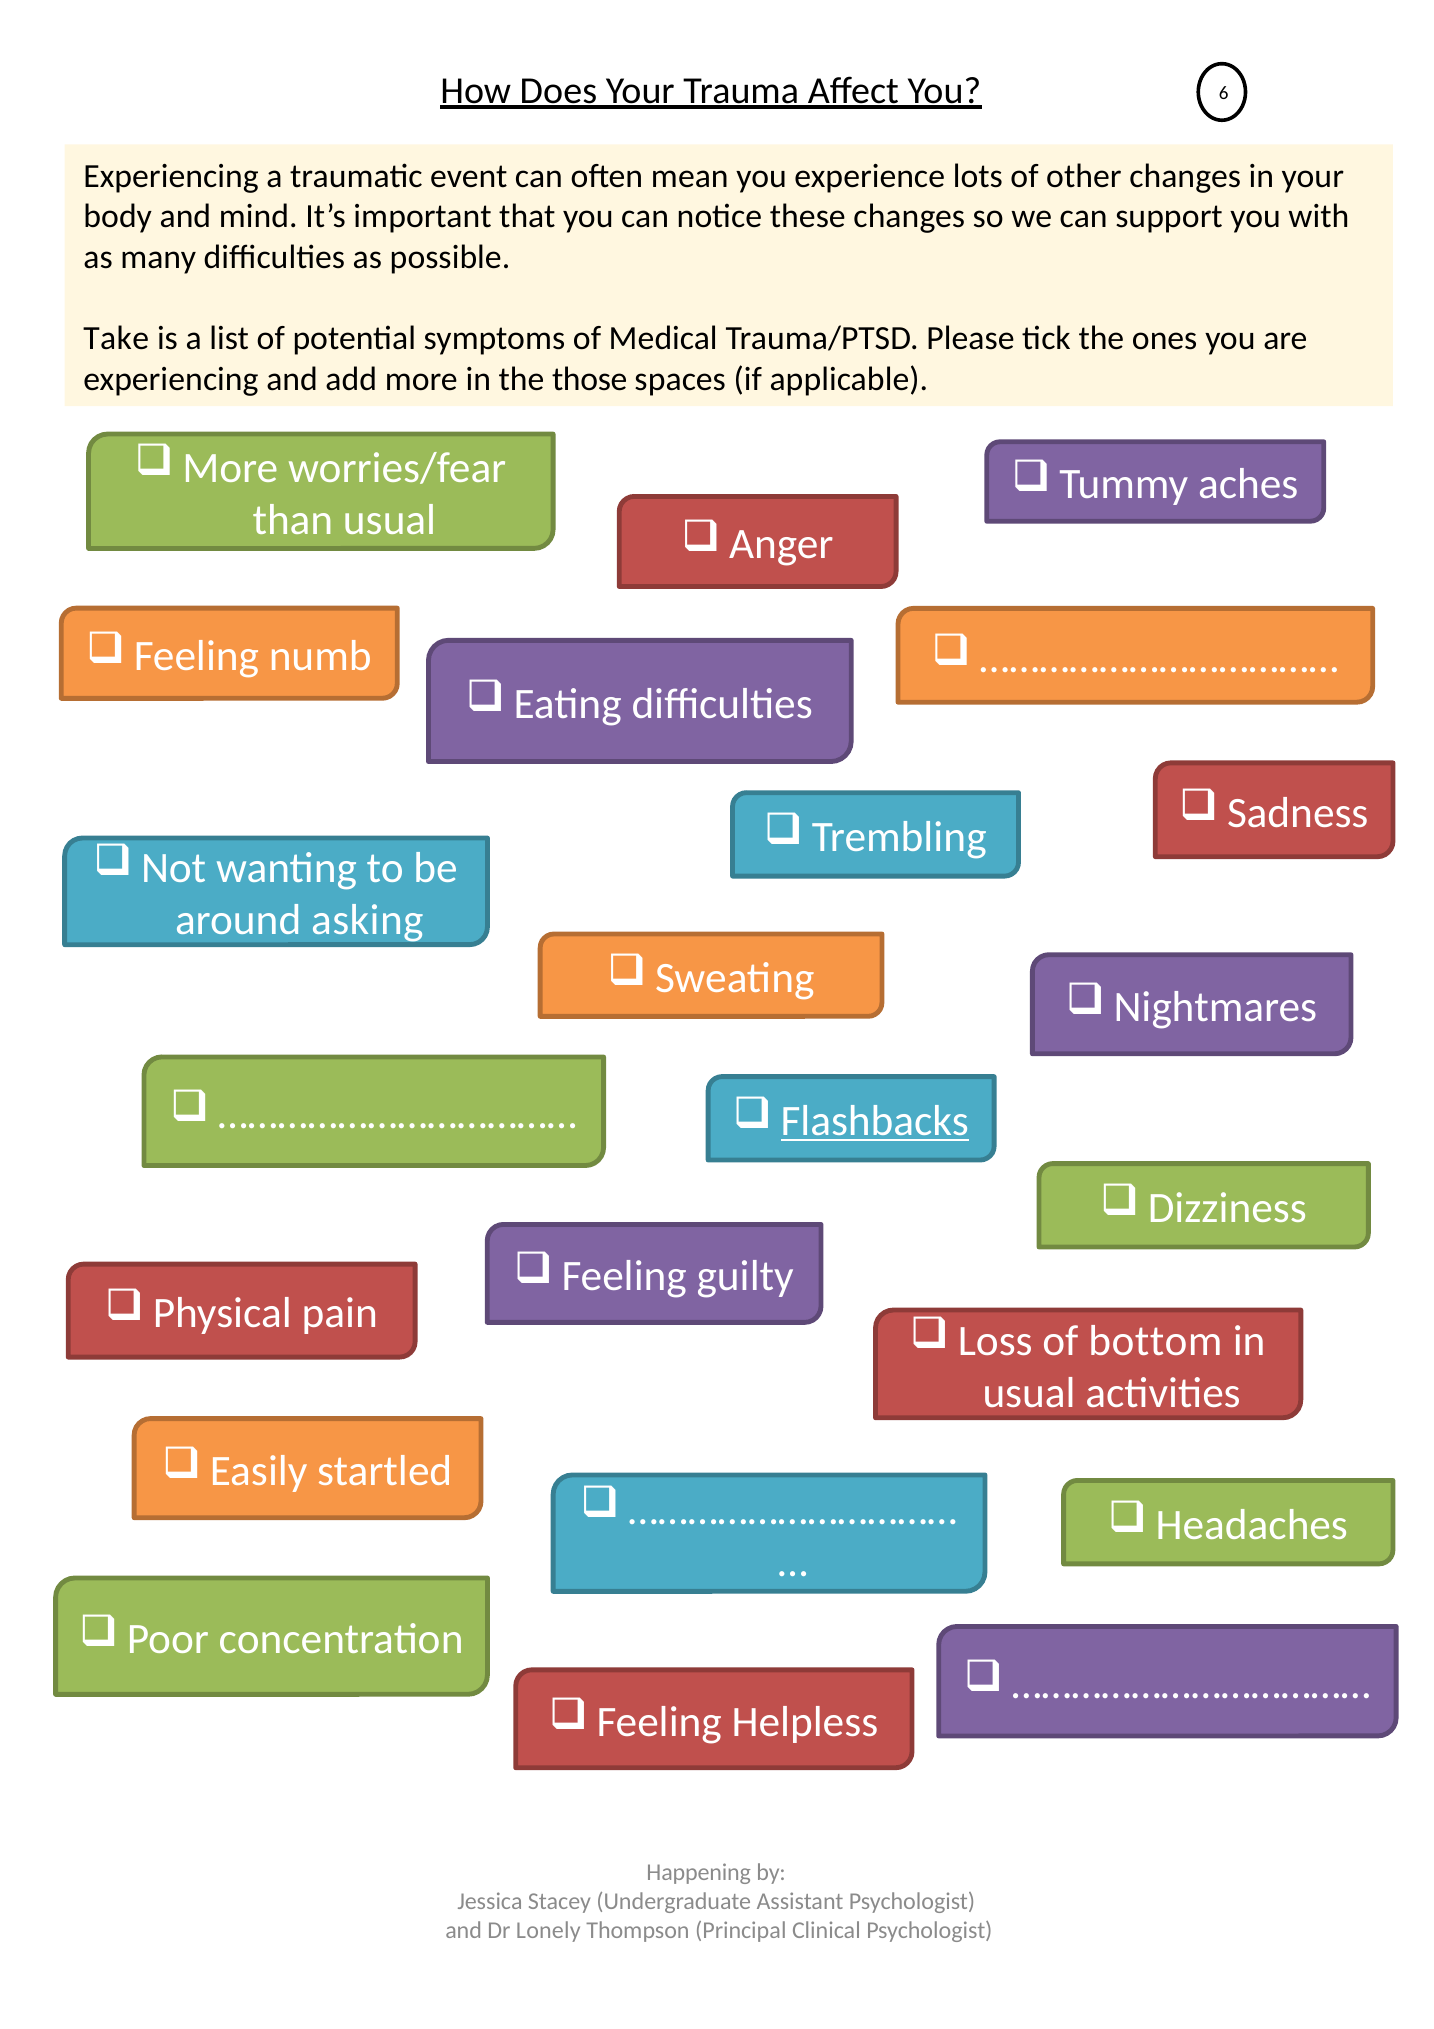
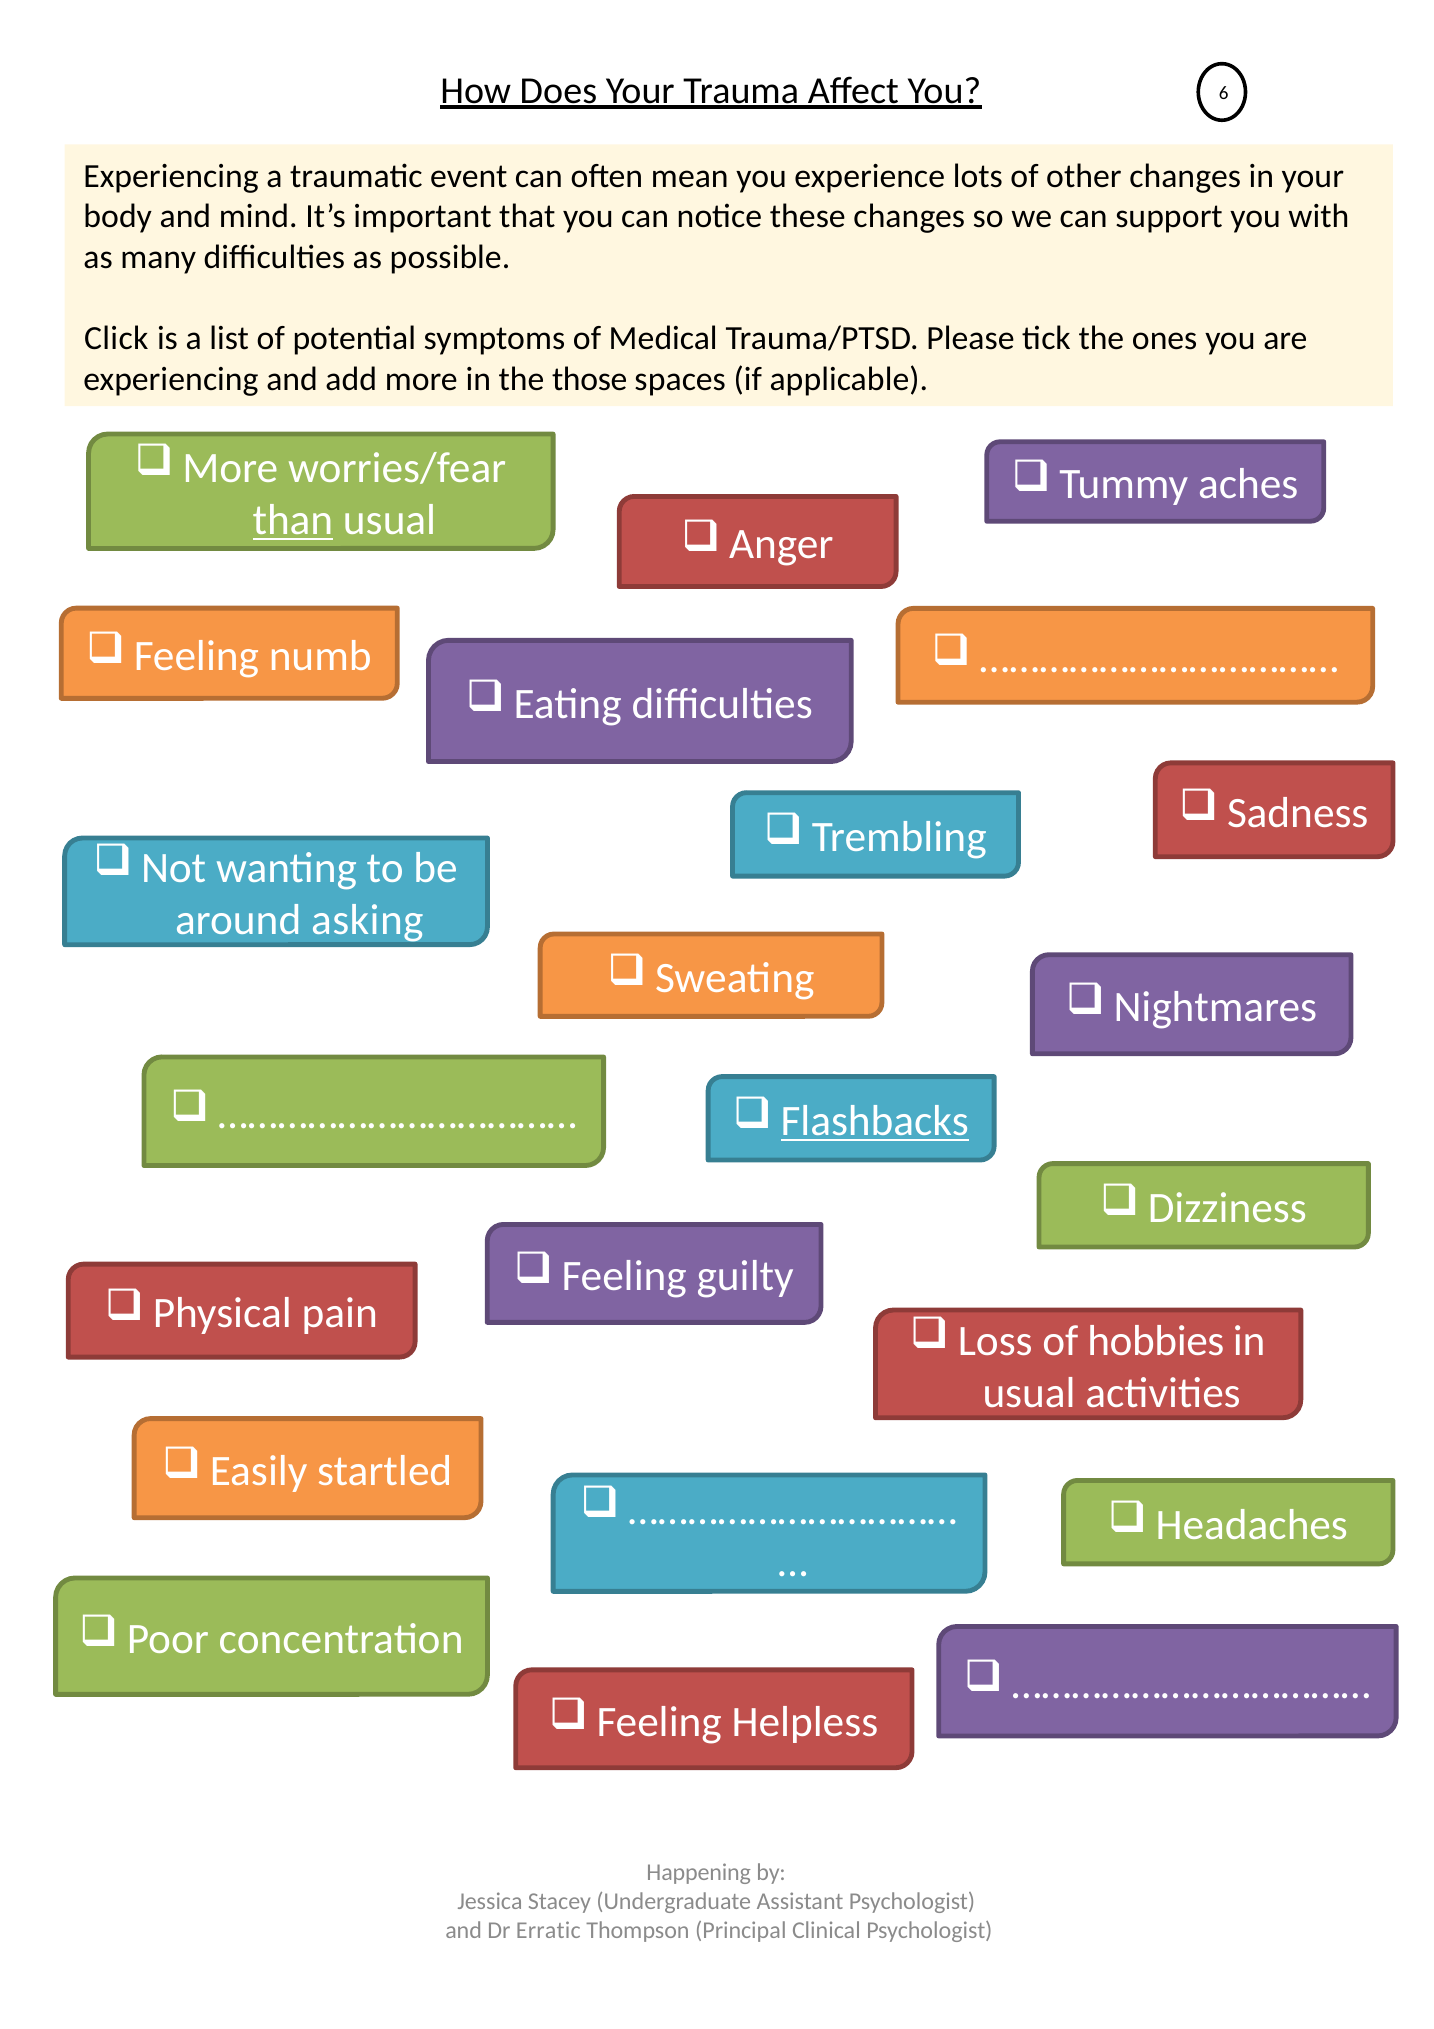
Take: Take -> Click
than underline: none -> present
bottom: bottom -> hobbies
Lonely: Lonely -> Erratic
